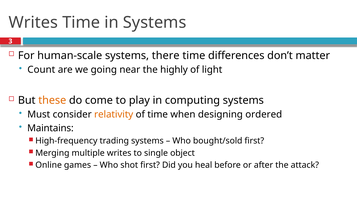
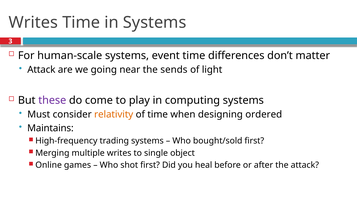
there: there -> event
Count at (41, 70): Count -> Attack
highly: highly -> sends
these colour: orange -> purple
